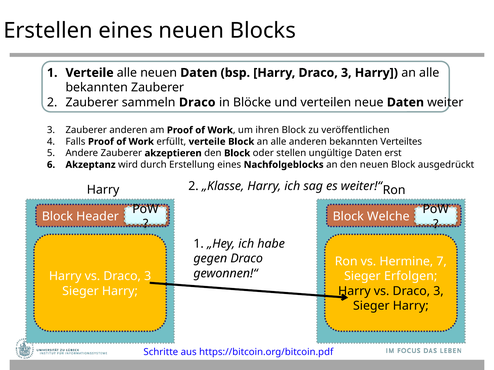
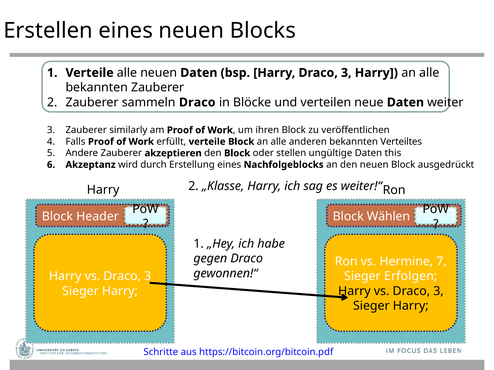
Zauberer anderen: anderen -> similarly
erst: erst -> this
Welche: Welche -> Wählen
